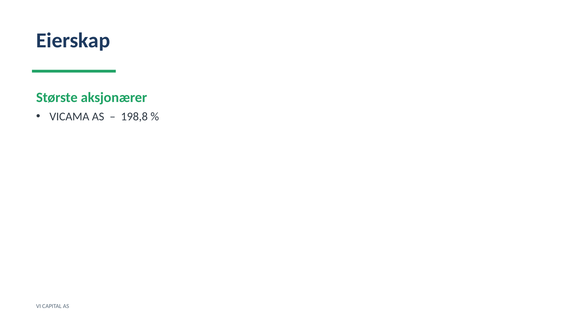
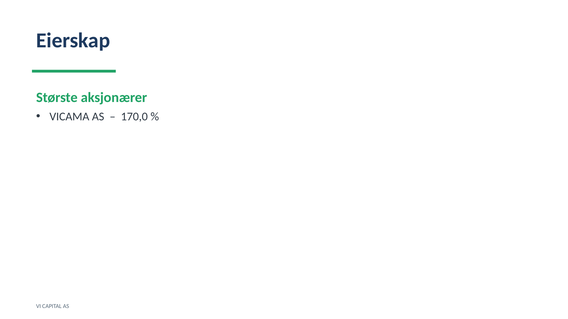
198,8: 198,8 -> 170,0
